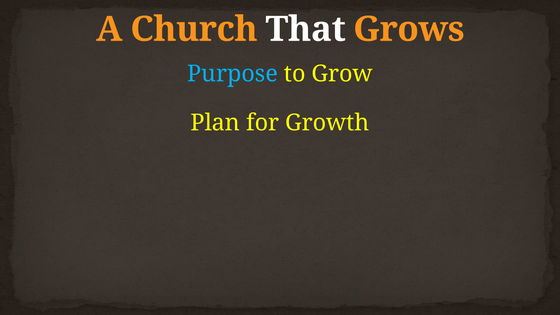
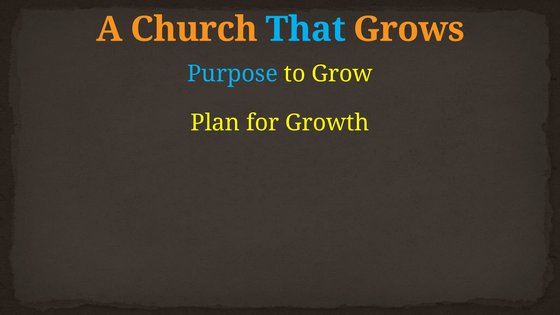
That colour: white -> light blue
